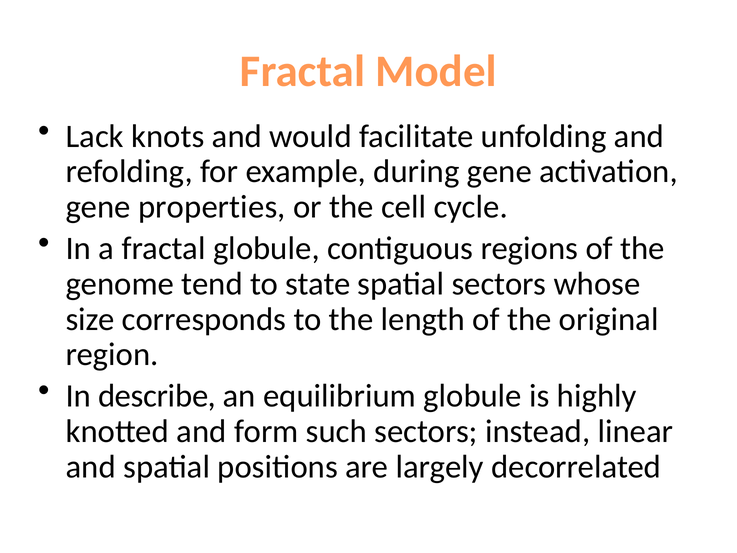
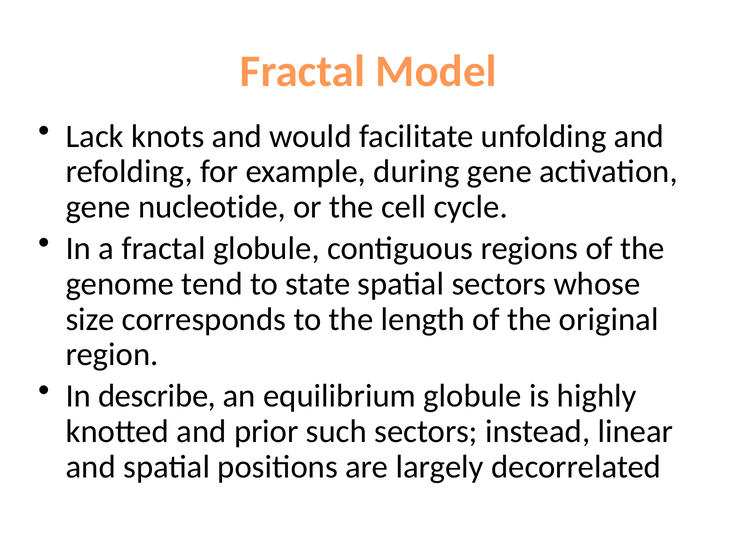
properties: properties -> nucleotide
form: form -> prior
